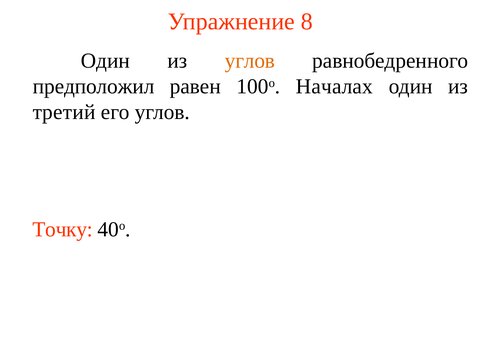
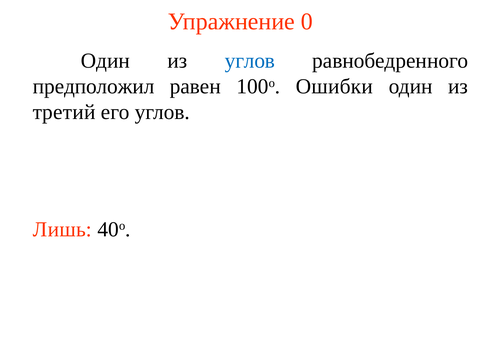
8: 8 -> 0
углов at (250, 61) colour: orange -> blue
Началах: Началах -> Ошибки
Точку: Точку -> Лишь
